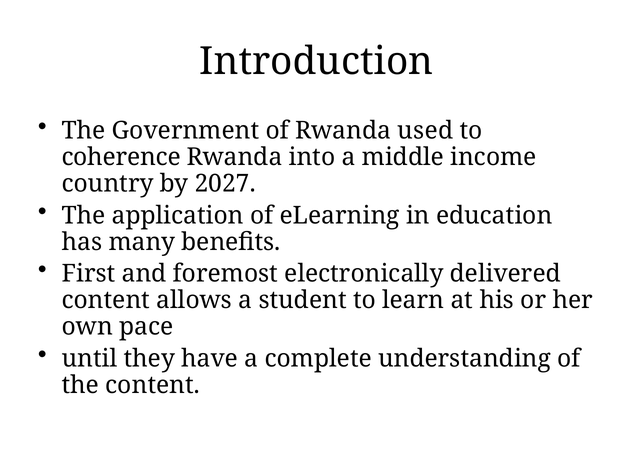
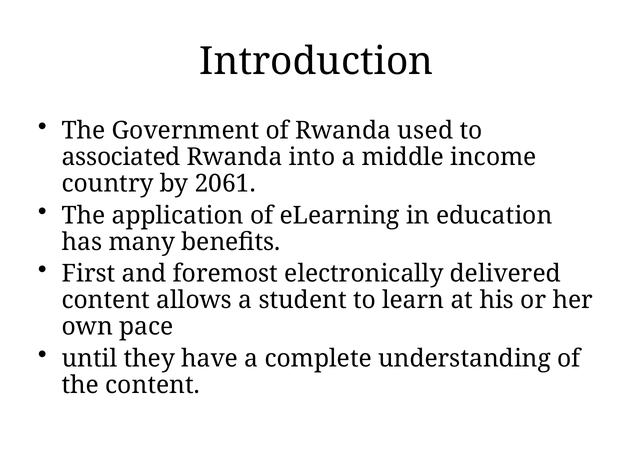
coherence: coherence -> associated
2027: 2027 -> 2061
